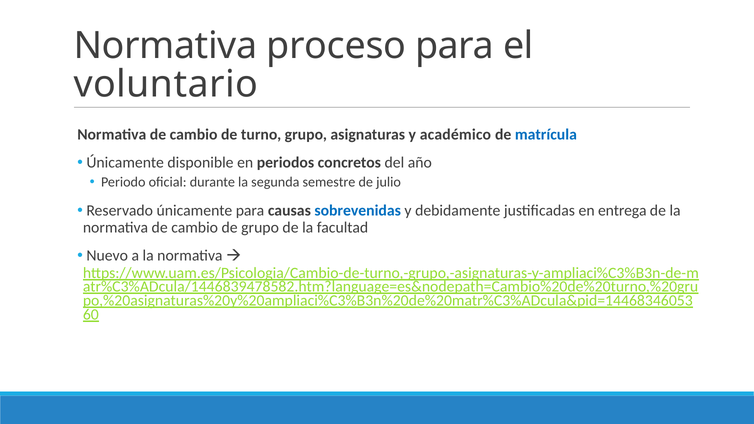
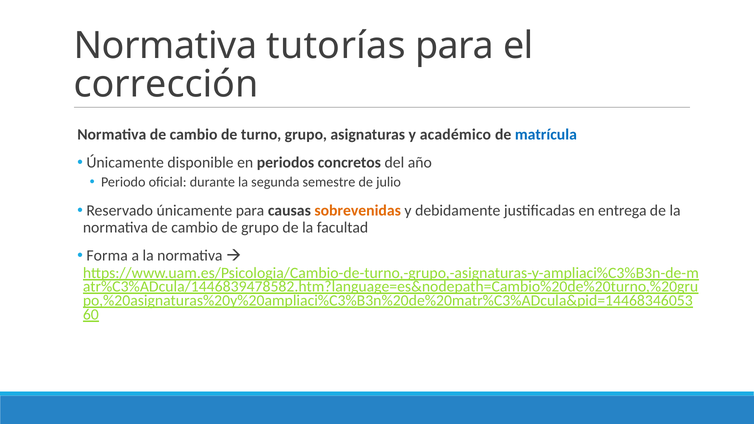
proceso: proceso -> tutorías
voluntario: voluntario -> corrección
sobrevenidas colour: blue -> orange
Nuevo: Nuevo -> Forma
